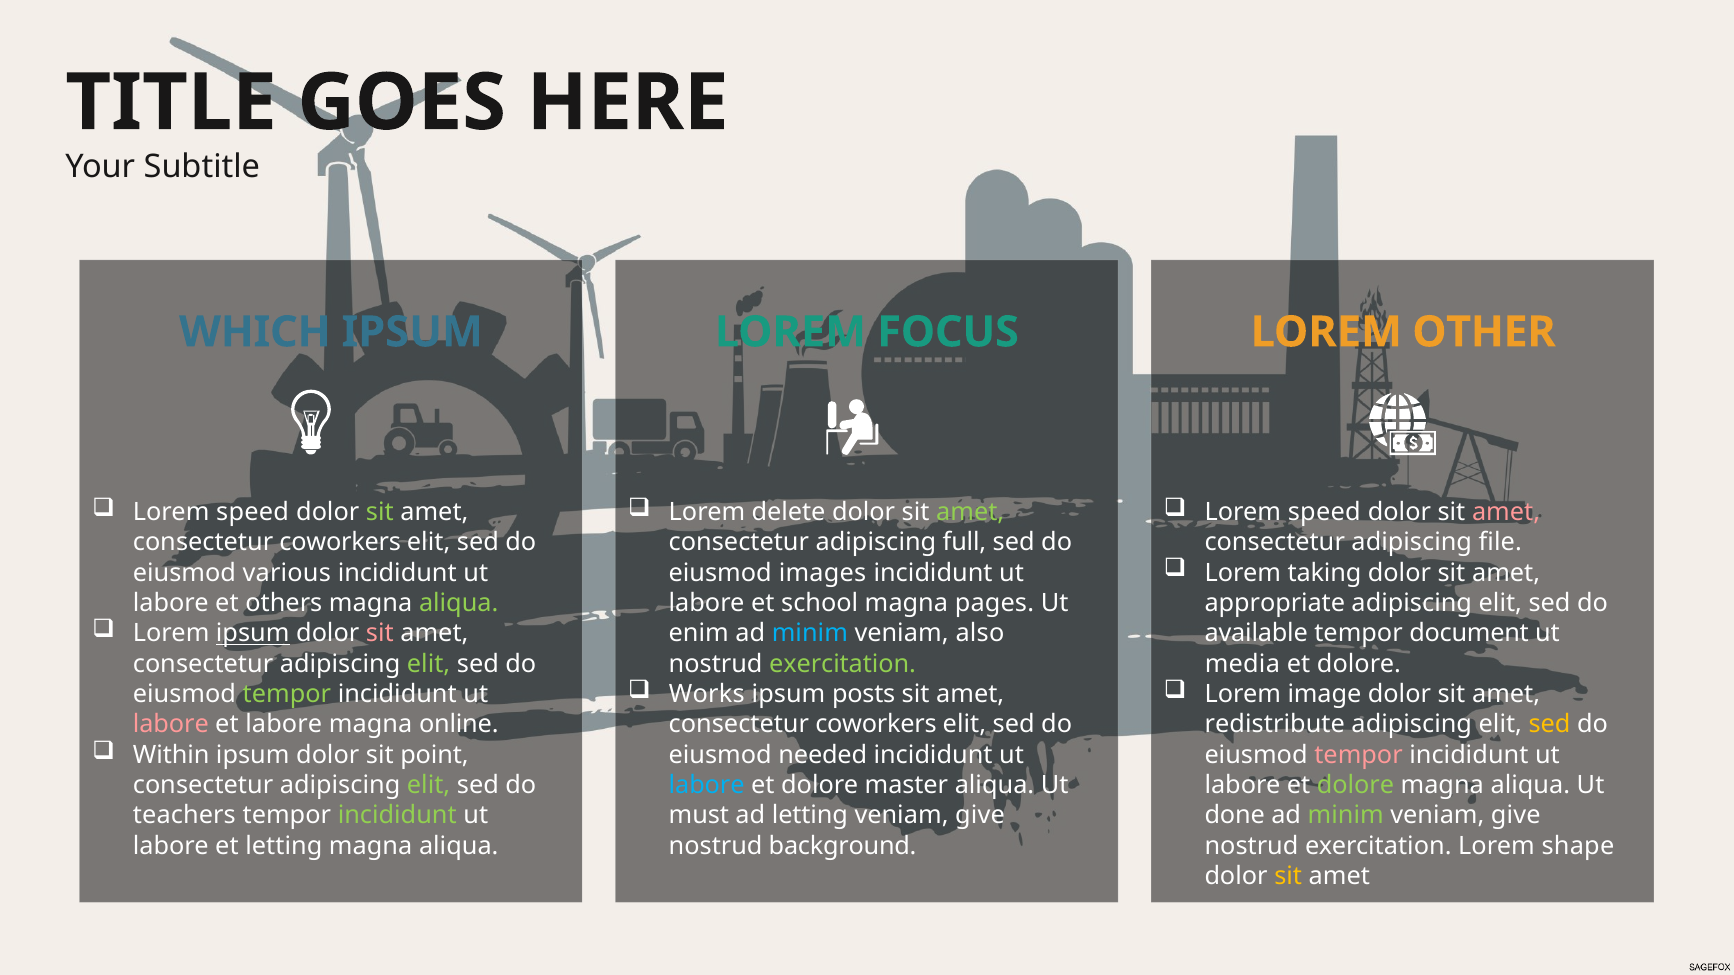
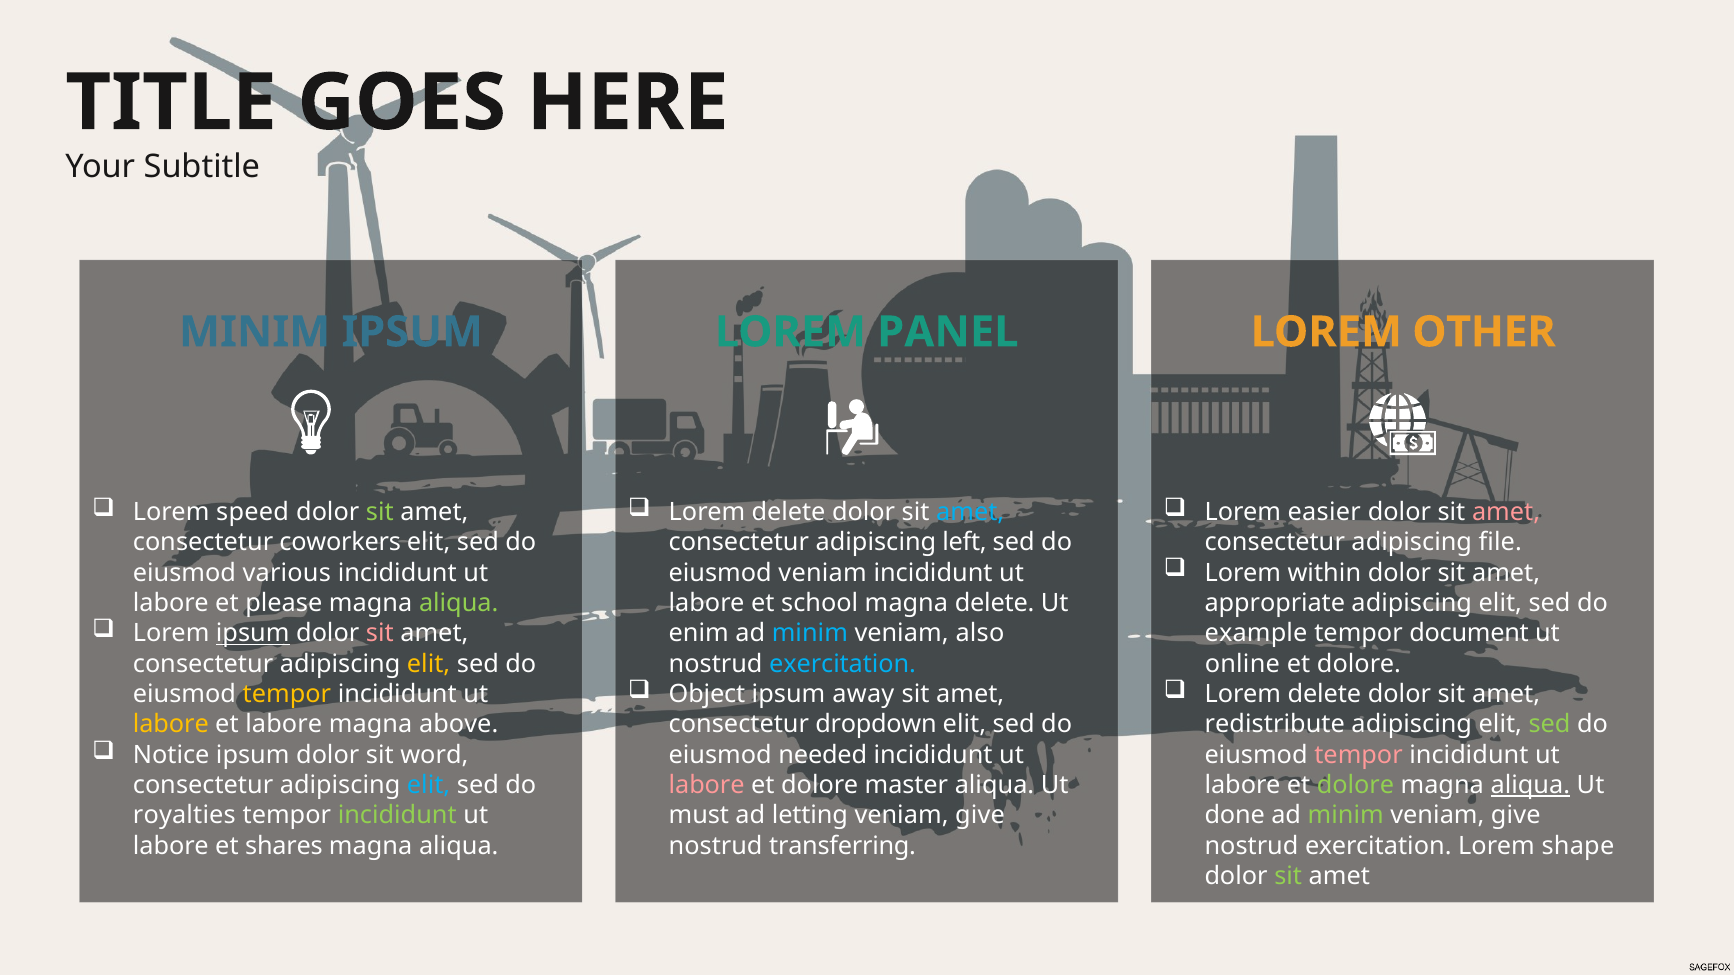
WHICH at (255, 332): WHICH -> MINIM
FOCUS: FOCUS -> PANEL
amet at (970, 512) colour: light green -> light blue
speed at (1324, 512): speed -> easier
full: full -> left
taking: taking -> within
eiusmod images: images -> veniam
others: others -> please
magna pages: pages -> delete
available: available -> example
elit at (429, 664) colour: light green -> yellow
exercitation at (843, 664) colour: light green -> light blue
media: media -> online
Works: Works -> Object
posts: posts -> away
image at (1324, 694): image -> delete
tempor at (287, 694) colour: light green -> yellow
labore at (171, 725) colour: pink -> yellow
online: online -> above
coworkers at (876, 725): coworkers -> dropdown
sed at (1550, 725) colour: yellow -> light green
Within: Within -> Notice
point: point -> word
elit at (429, 785) colour: light green -> light blue
labore at (707, 785) colour: light blue -> pink
aliqua at (1530, 786) underline: none -> present
teachers: teachers -> royalties
et letting: letting -> shares
background: background -> transferring
sit at (1288, 877) colour: yellow -> light green
